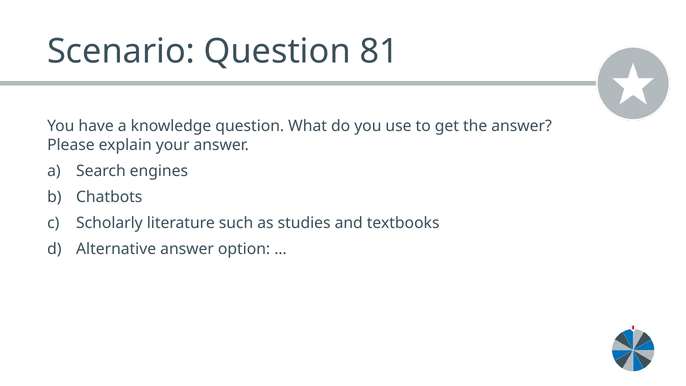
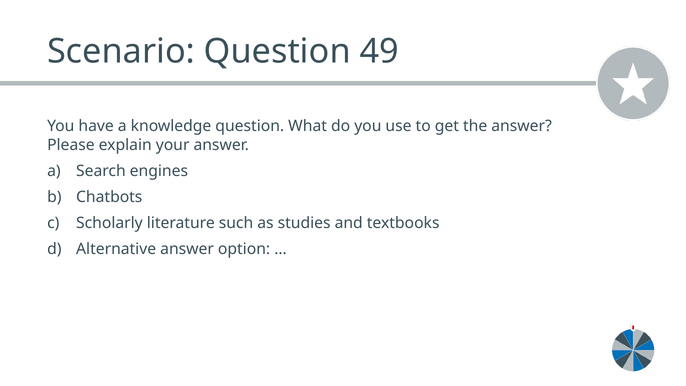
81: 81 -> 49
